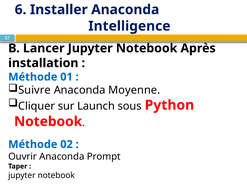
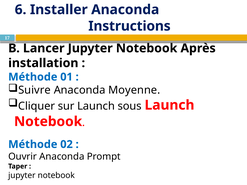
Intelligence: Intelligence -> Instructions
sous Python: Python -> Launch
